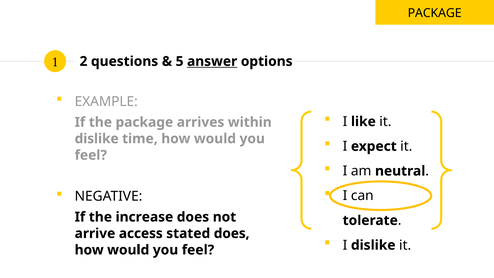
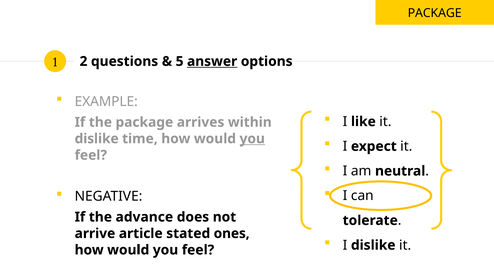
you at (252, 139) underline: none -> present
increase: increase -> advance
access: access -> article
stated does: does -> ones
